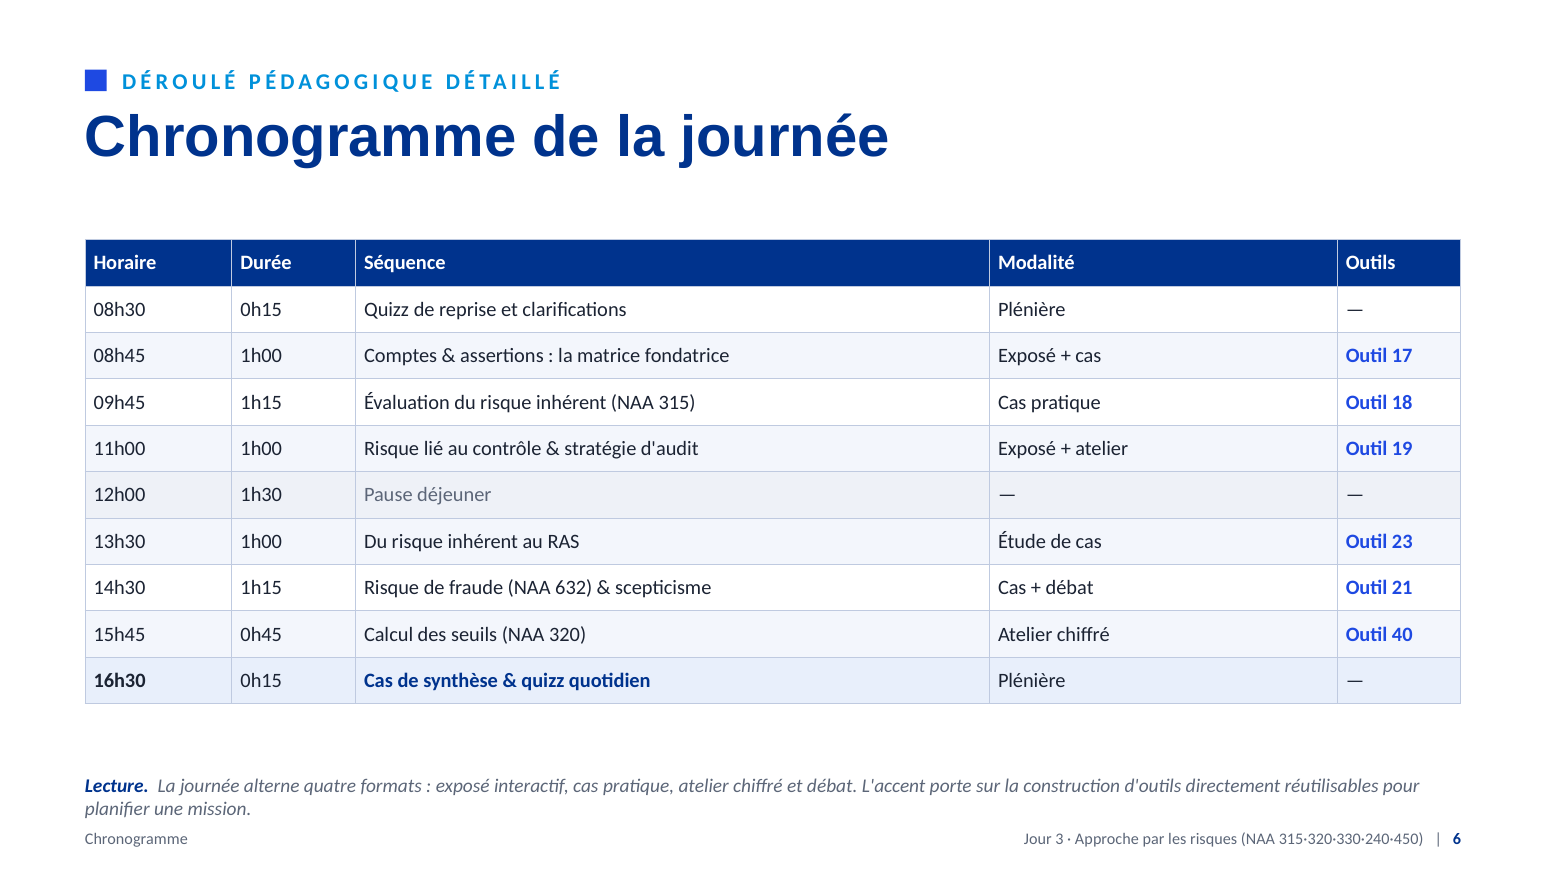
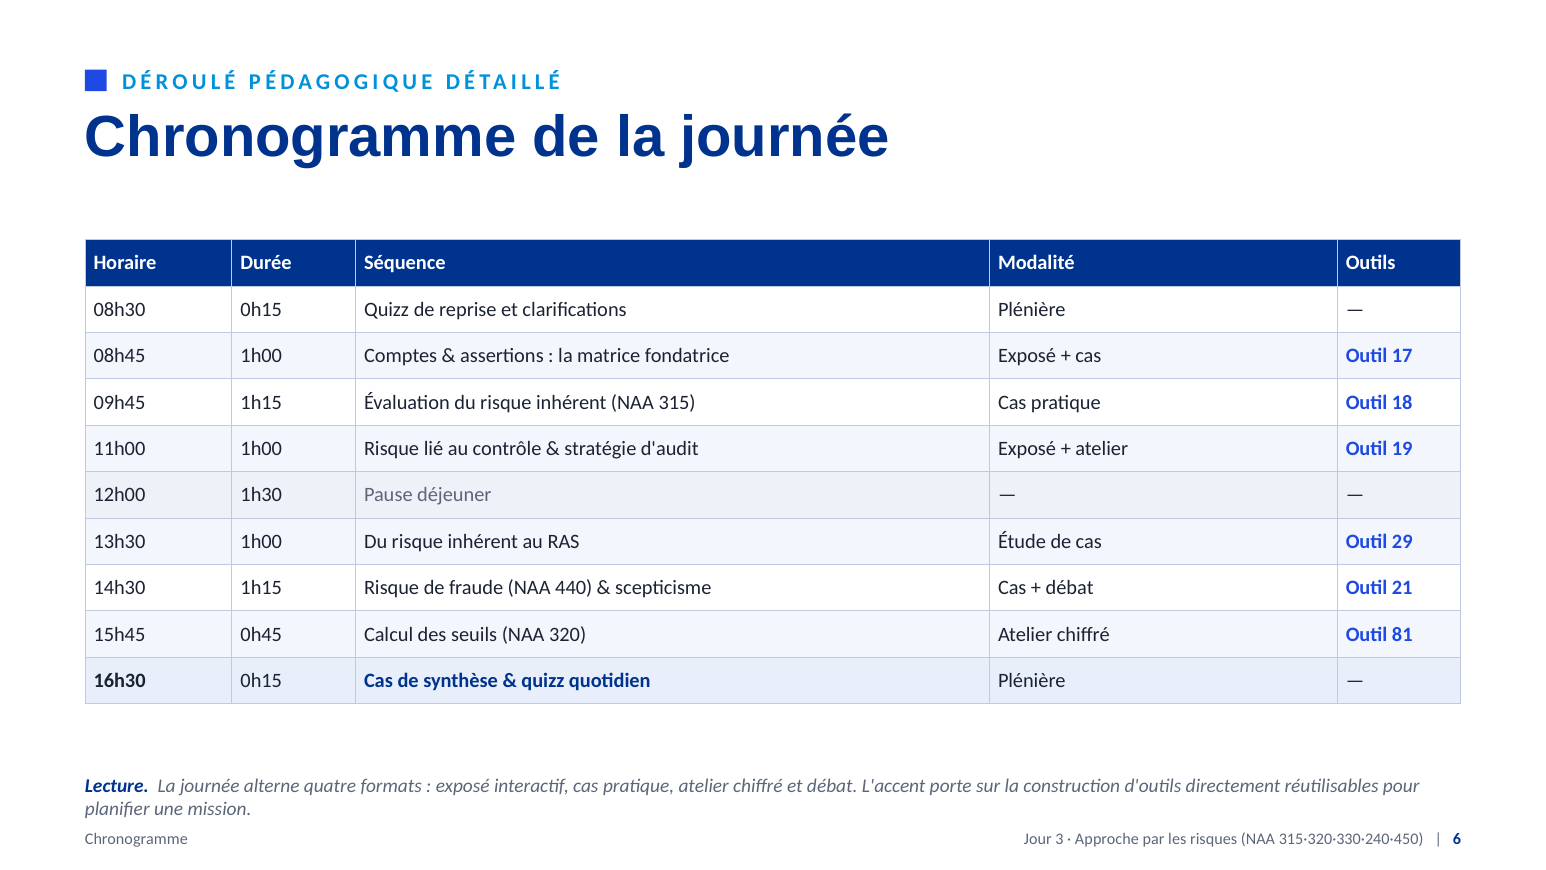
23: 23 -> 29
632: 632 -> 440
40: 40 -> 81
